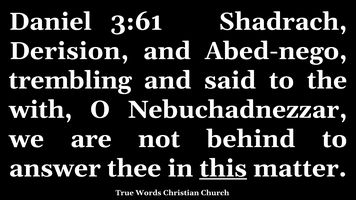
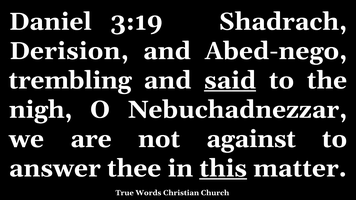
3:61: 3:61 -> 3:19
said underline: none -> present
with: with -> nigh
behind: behind -> against
